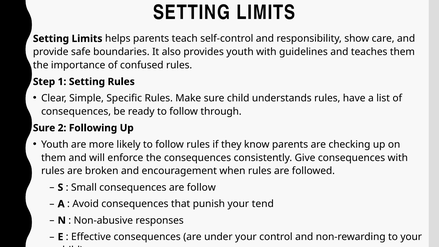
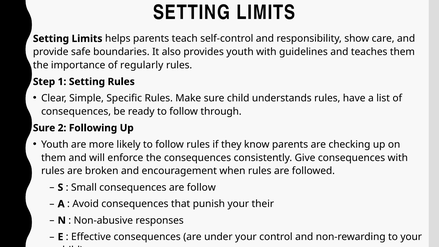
confused: confused -> regularly
tend: tend -> their
